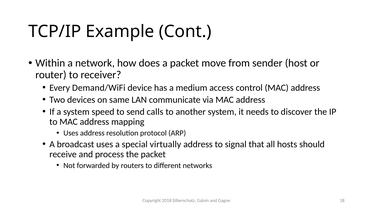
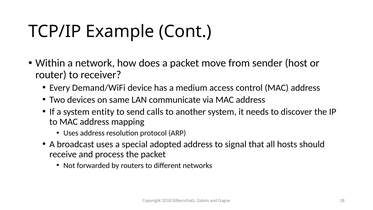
speed: speed -> entity
virtually: virtually -> adopted
